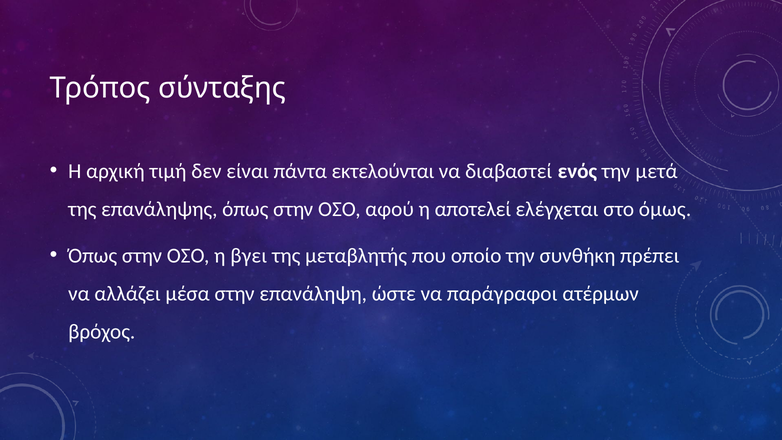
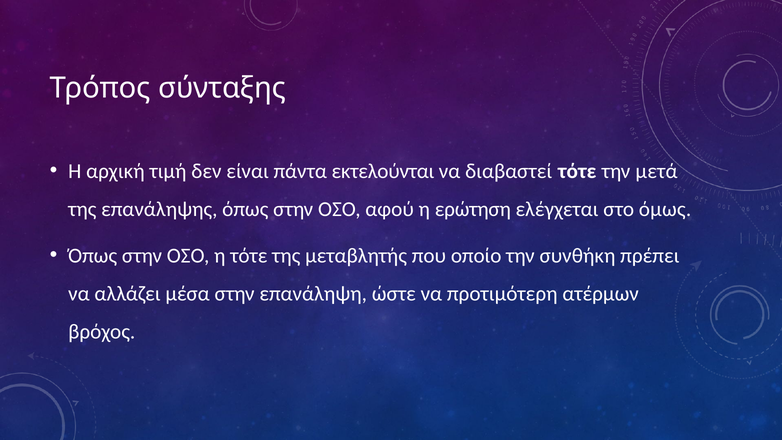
διαβαστεί ενός: ενός -> τότε
αποτελεί: αποτελεί -> ερώτηση
η βγει: βγει -> τότε
παράγραφοι: παράγραφοι -> προτιμότερη
